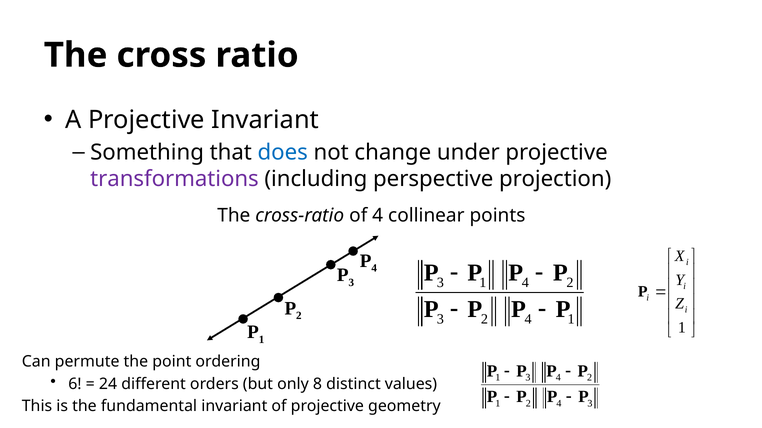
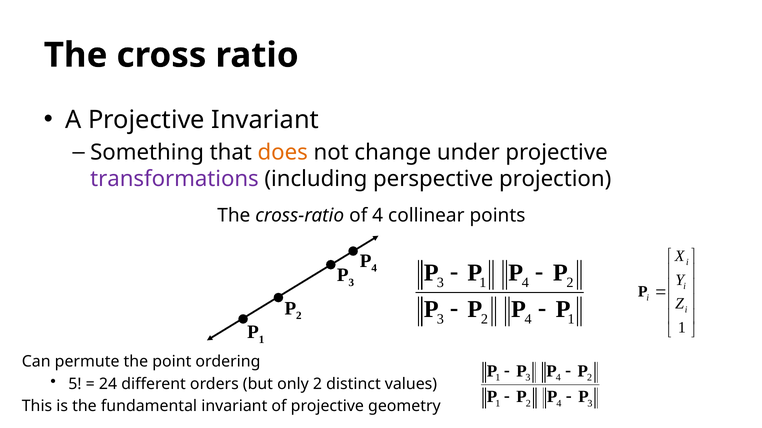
does colour: blue -> orange
6: 6 -> 5
only 8: 8 -> 2
